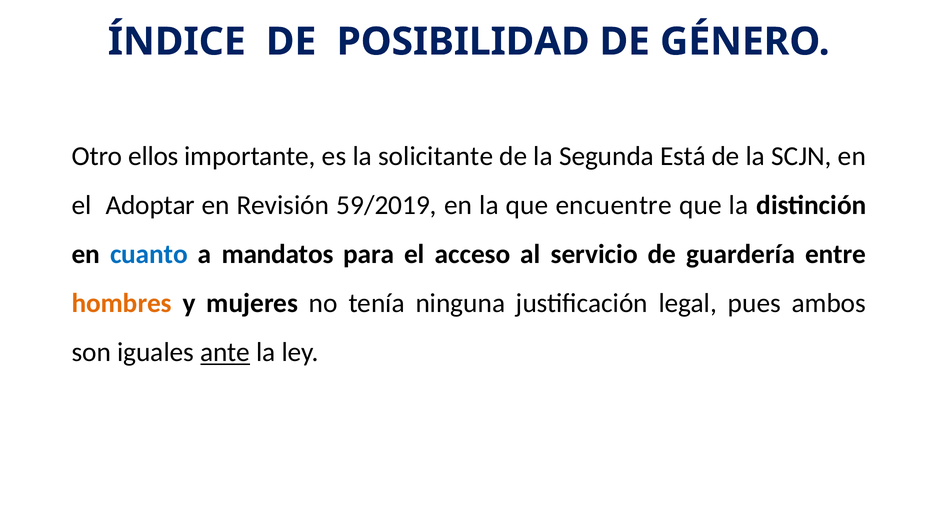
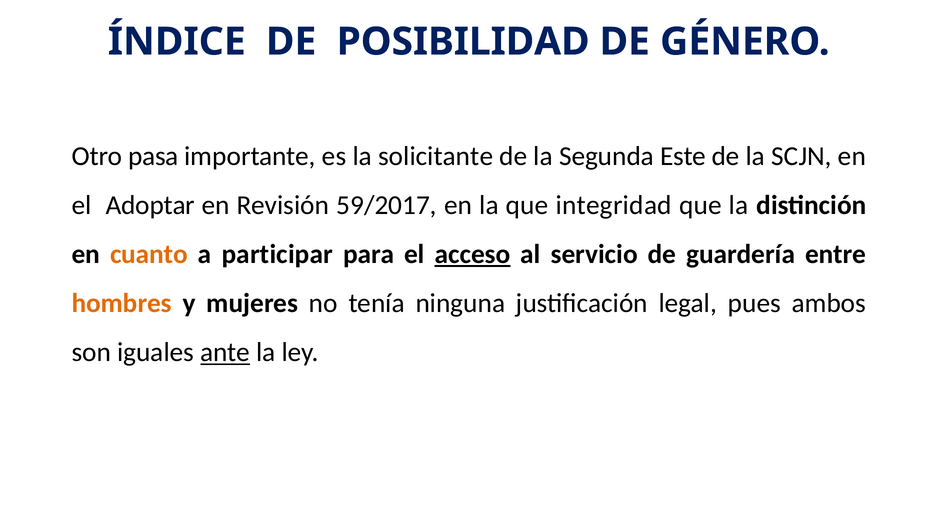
ellos: ellos -> pasa
Está: Está -> Este
59/2019: 59/2019 -> 59/2017
encuentre: encuentre -> integridad
cuanto colour: blue -> orange
mandatos: mandatos -> participar
acceso underline: none -> present
